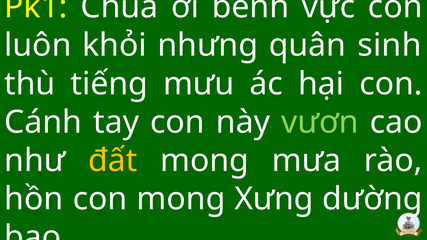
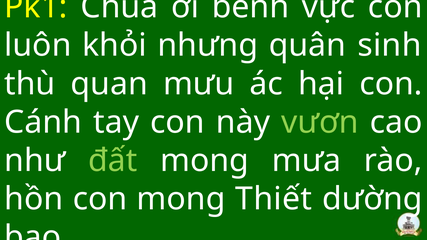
tiếng: tiếng -> quan
đất colour: yellow -> light green
Xưng: Xưng -> Thiết
